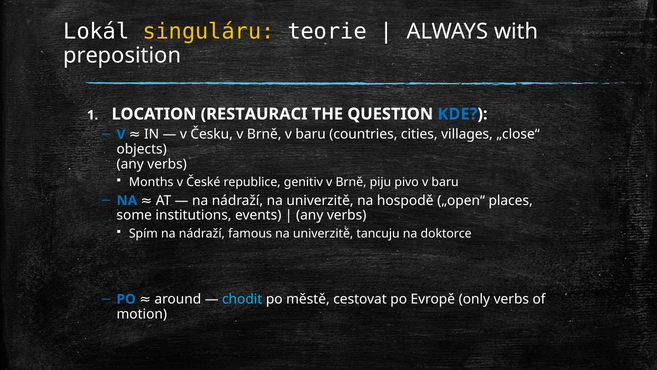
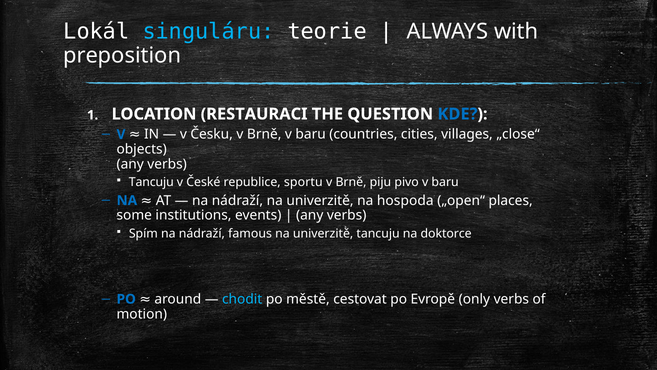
singuláru colour: yellow -> light blue
Months at (151, 182): Months -> Tancuju
genitiv: genitiv -> sportu
hospodě: hospodě -> hospoda
